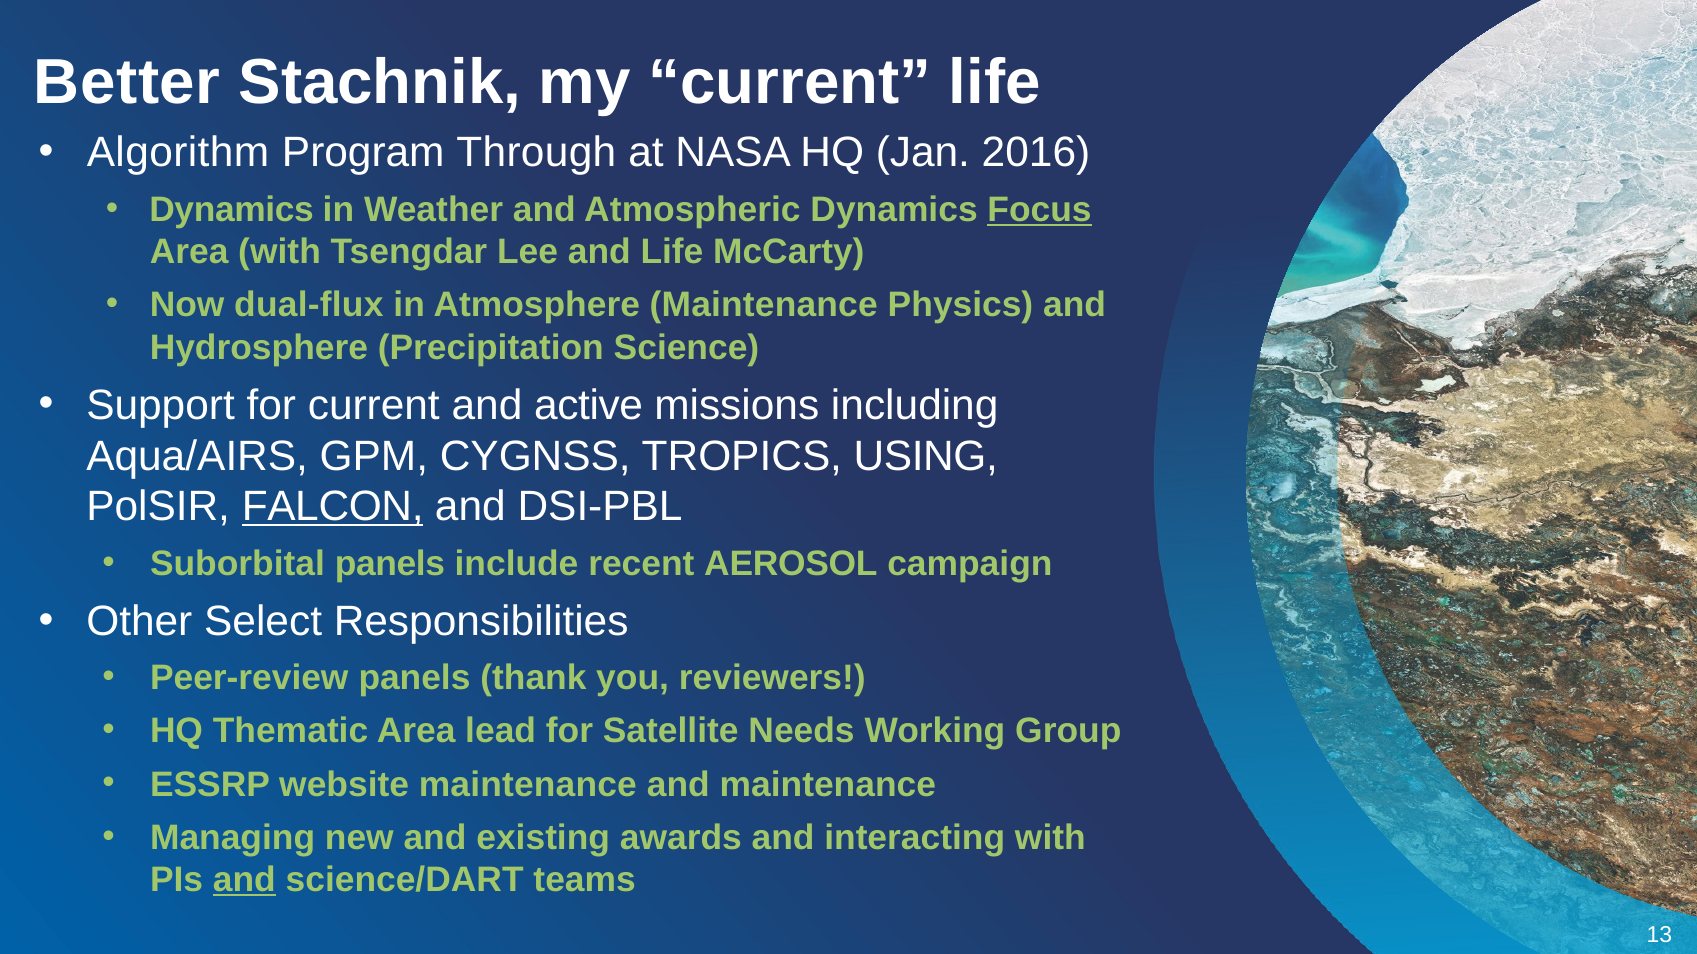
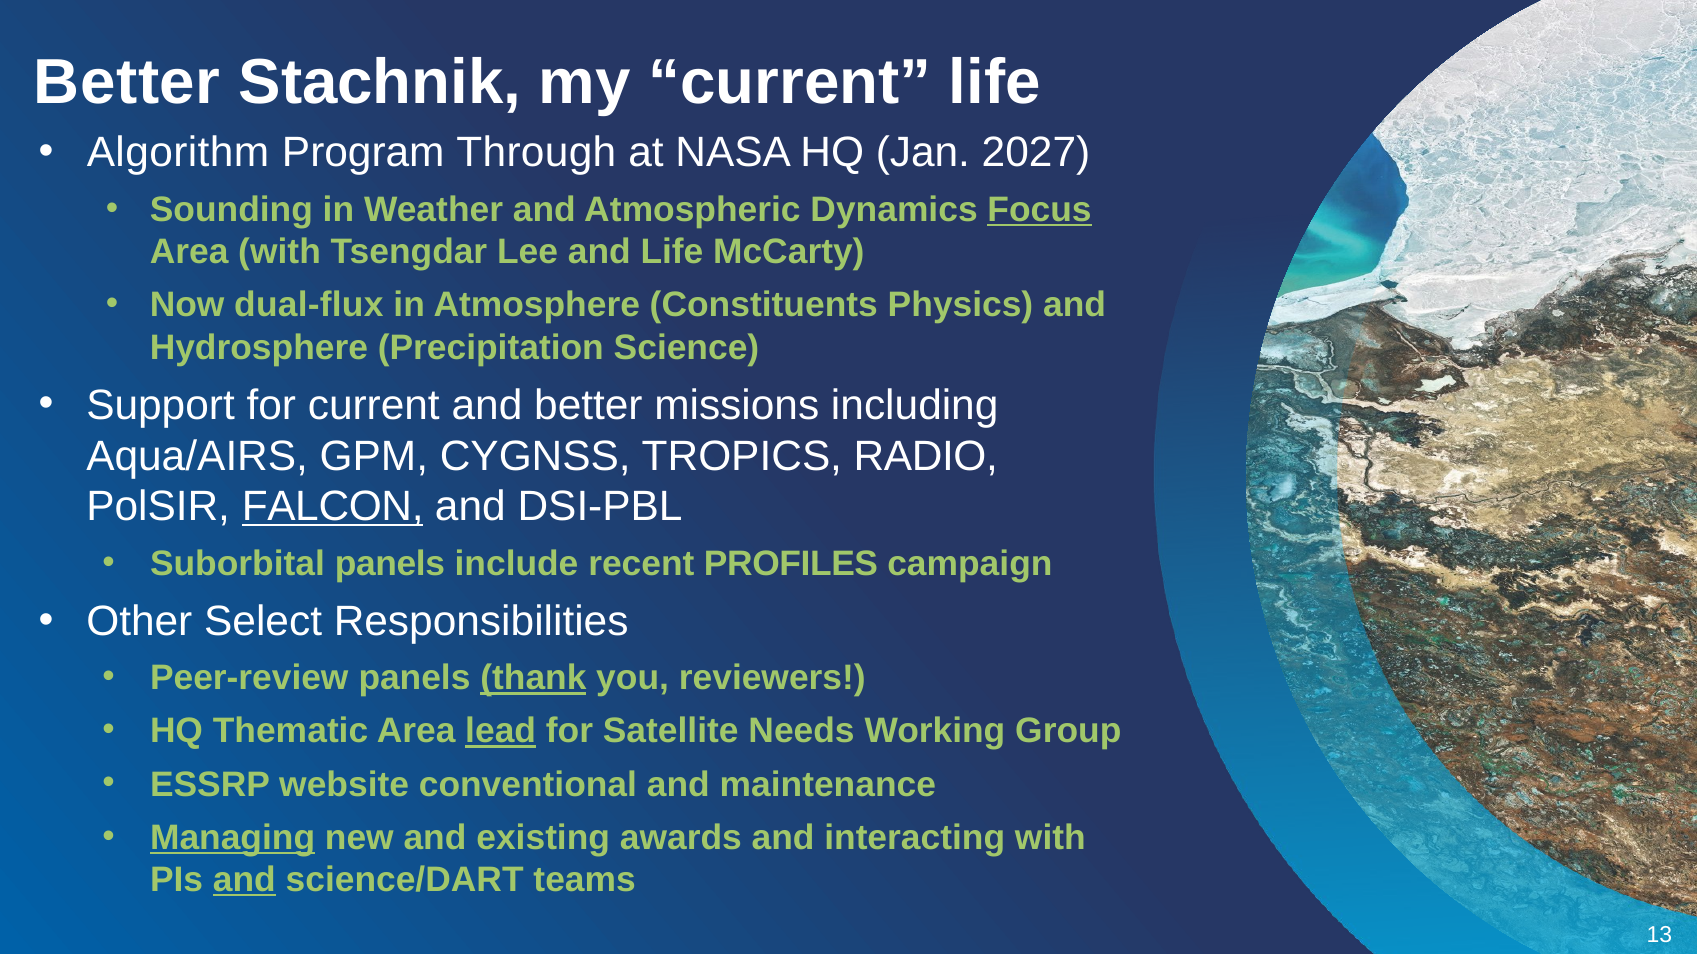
2016: 2016 -> 2027
Dynamics at (232, 210): Dynamics -> Sounding
Atmosphere Maintenance: Maintenance -> Constituents
and active: active -> better
USING: USING -> RADIO
AEROSOL: AEROSOL -> PROFILES
thank underline: none -> present
lead underline: none -> present
website maintenance: maintenance -> conventional
Managing underline: none -> present
